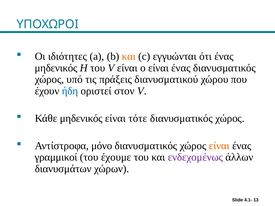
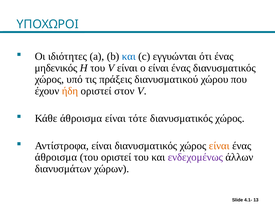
και at (129, 56) colour: orange -> blue
ήδη colour: blue -> orange
Κάθε μηδενικός: μηδενικός -> άθροισμα
Αντίστροφα μόνο: μόνο -> είναι
γραμμικοί at (56, 157): γραμμικοί -> άθροισμα
του έχουμε: έχουμε -> οριστεί
